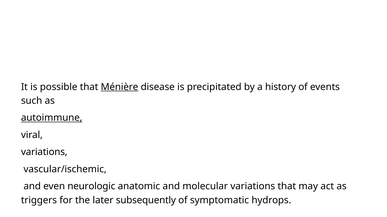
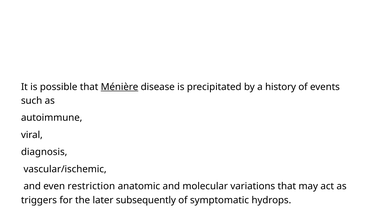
autoimmune underline: present -> none
variations at (44, 152): variations -> diagnosis
neurologic: neurologic -> restriction
